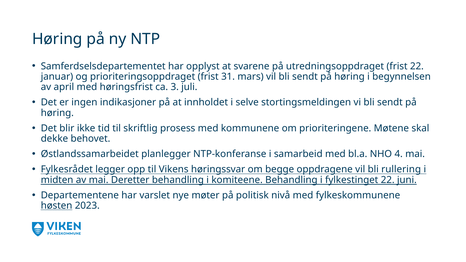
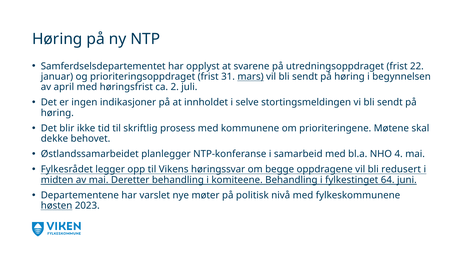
mars underline: none -> present
3: 3 -> 2
rullering: rullering -> redusert
fylkestinget 22: 22 -> 64
